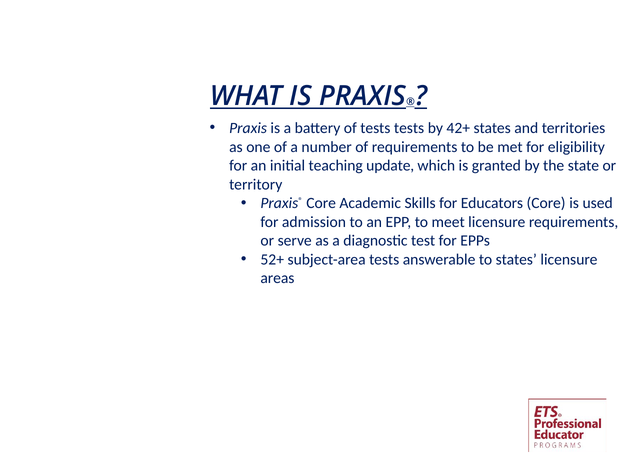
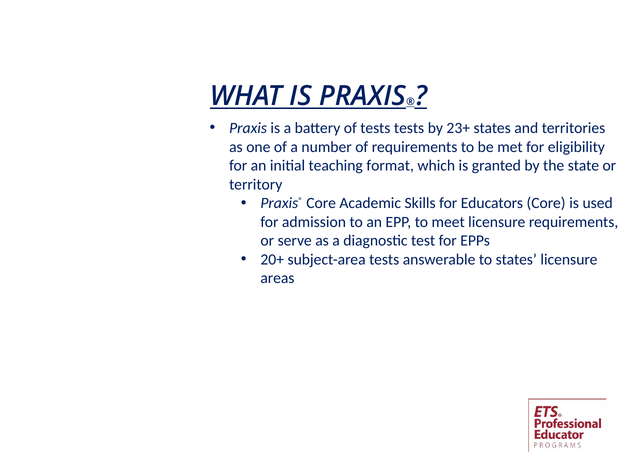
42+: 42+ -> 23+
update: update -> format
52+: 52+ -> 20+
